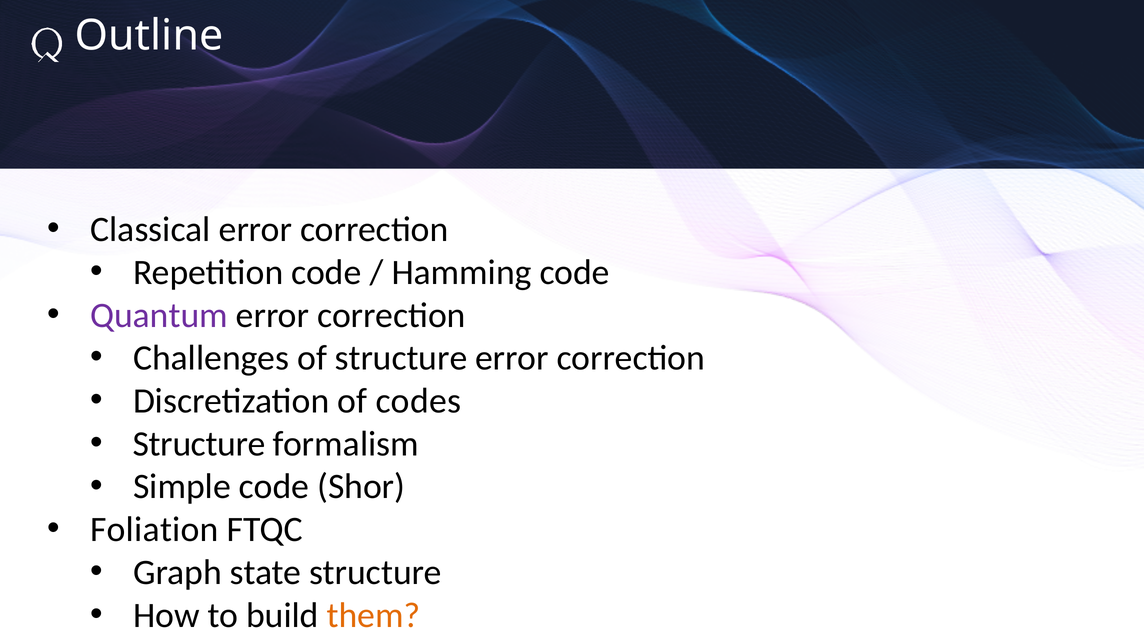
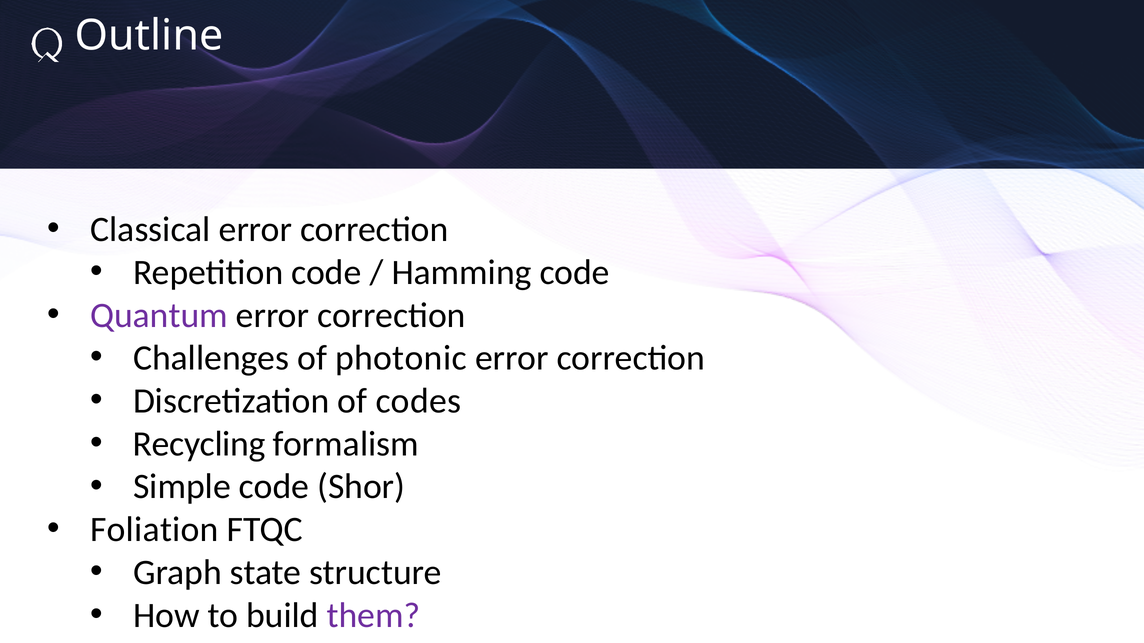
of structure: structure -> photonic
Structure at (199, 444): Structure -> Recycling
them colour: orange -> purple
